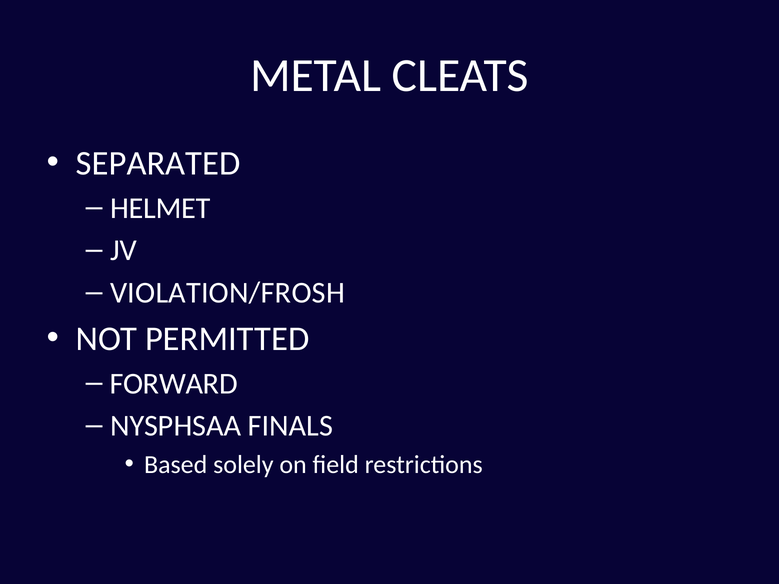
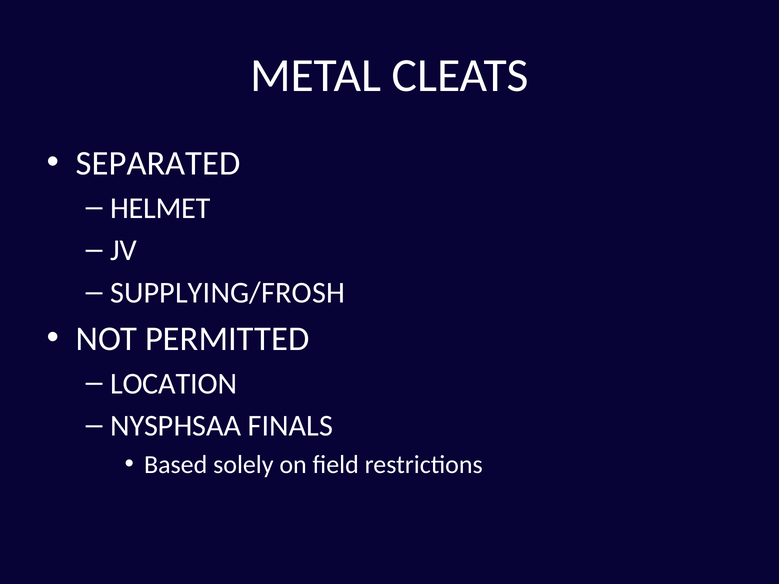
VIOLATION/FROSH: VIOLATION/FROSH -> SUPPLYING/FROSH
FORWARD: FORWARD -> LOCATION
